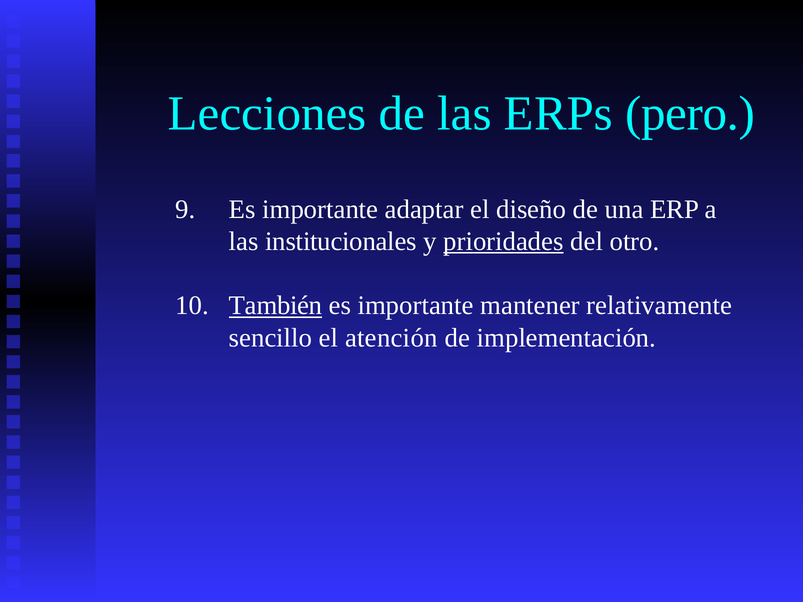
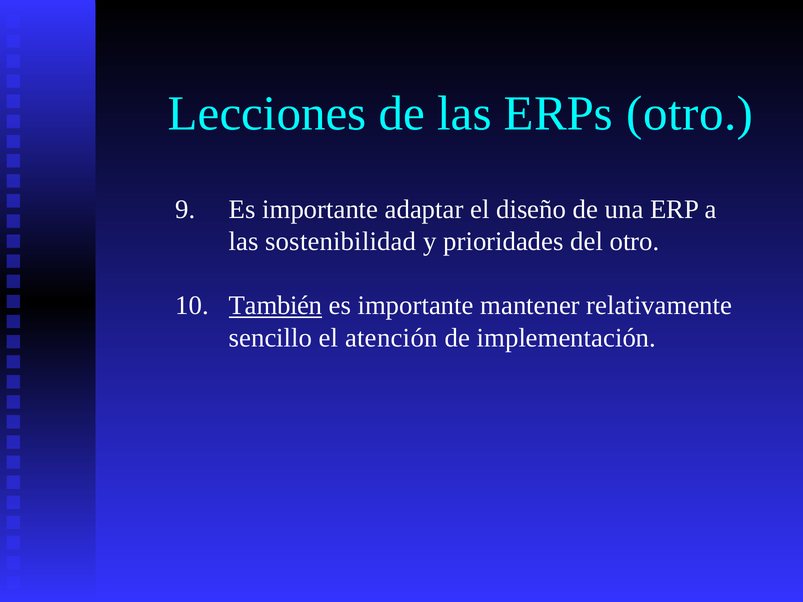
ERPs pero: pero -> otro
institucionales: institucionales -> sostenibilidad
prioridades underline: present -> none
